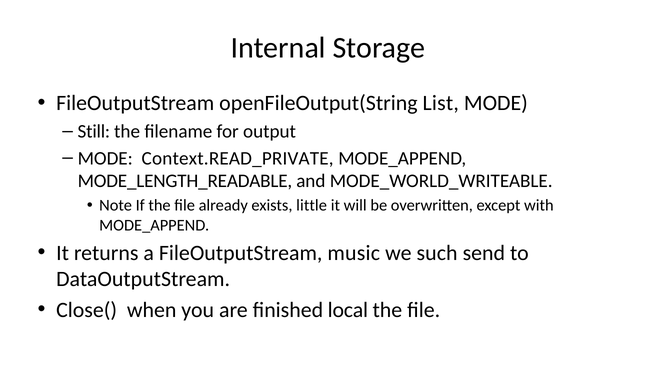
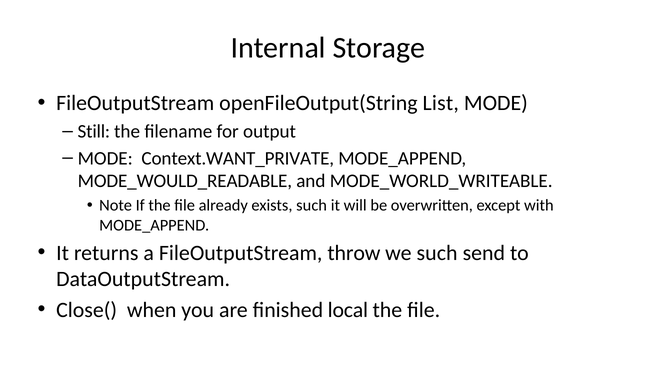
Context.READ_PRIVATE: Context.READ_PRIVATE -> Context.WANT_PRIVATE
MODE_LENGTH_READABLE: MODE_LENGTH_READABLE -> MODE_WOULD_READABLE
exists little: little -> such
music: music -> throw
